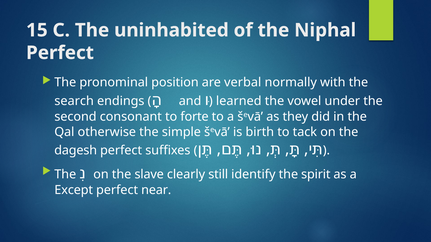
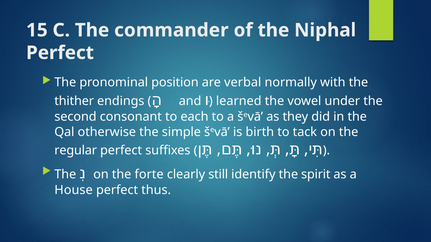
uninhabited: uninhabited -> commander
search: search -> thither
forte: forte -> each
dagesh: dagesh -> regular
slave: slave -> forte
Except: Except -> House
near: near -> thus
